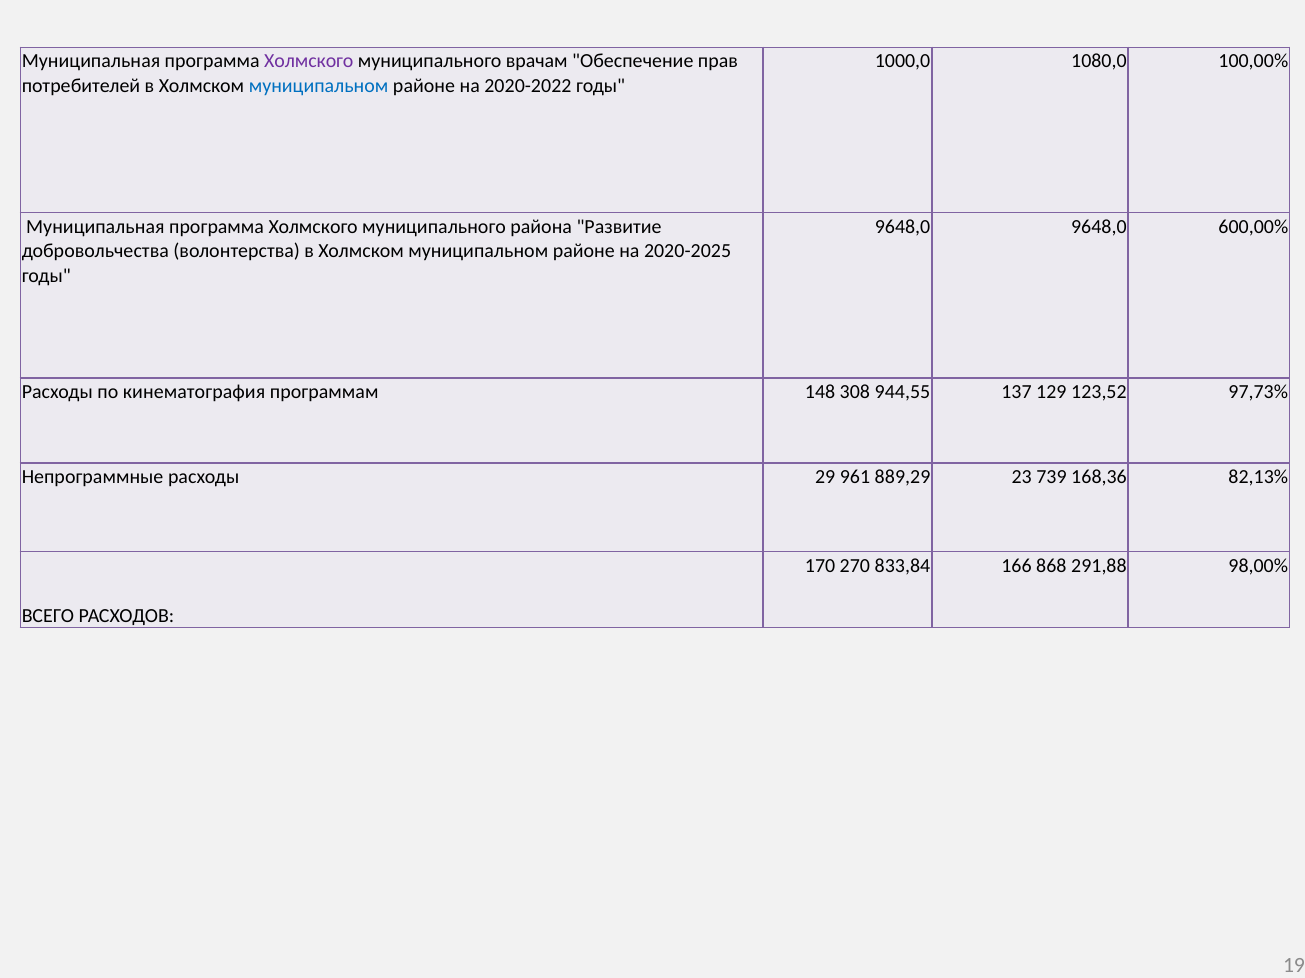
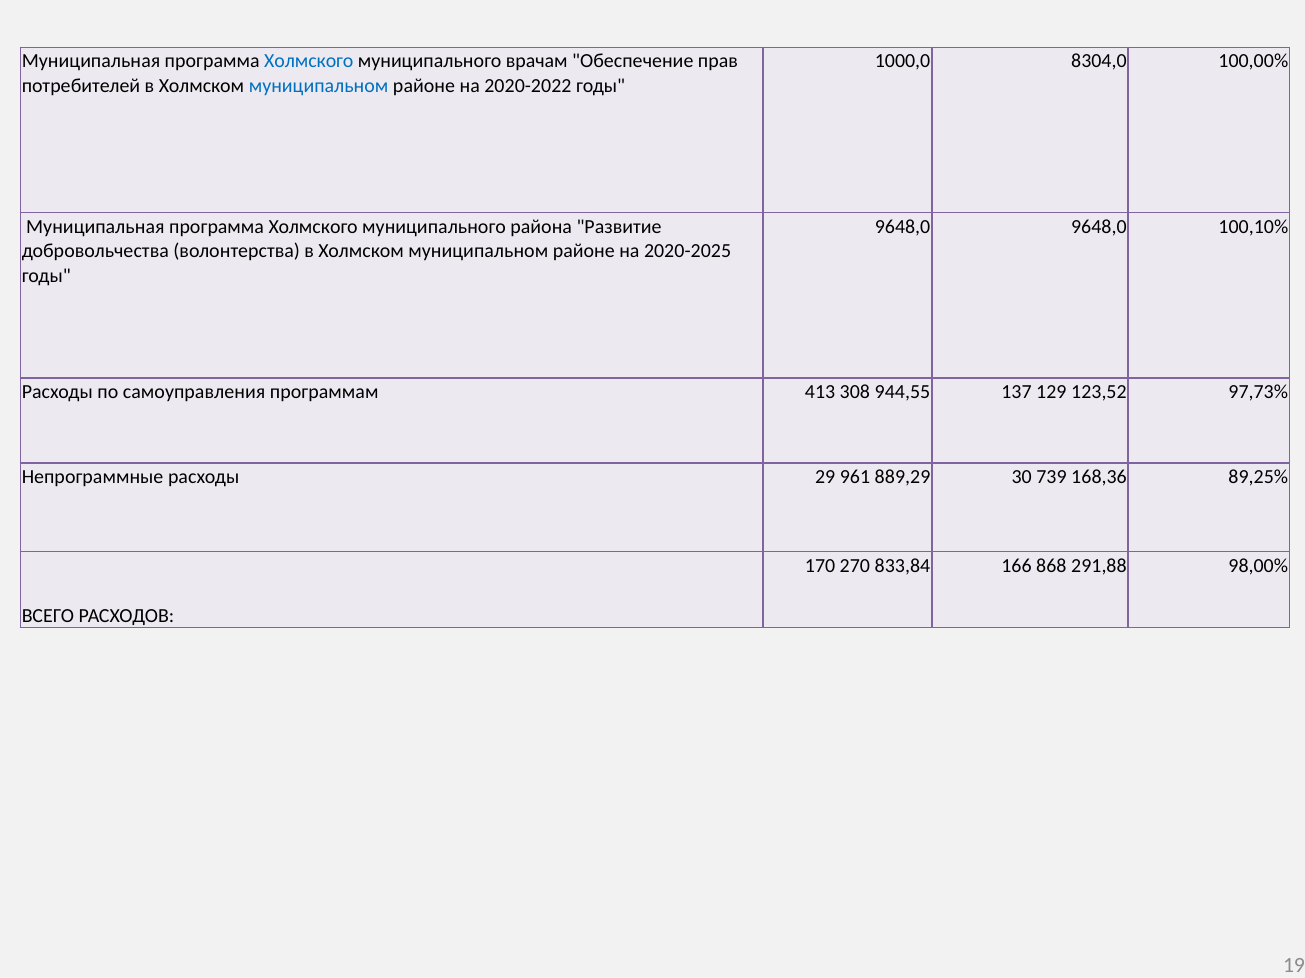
Холмского at (309, 61) colour: purple -> blue
1080,0: 1080,0 -> 8304,0
600,00%: 600,00% -> 100,10%
кинематография: кинематография -> самоуправления
148: 148 -> 413
23: 23 -> 30
82,13%: 82,13% -> 89,25%
